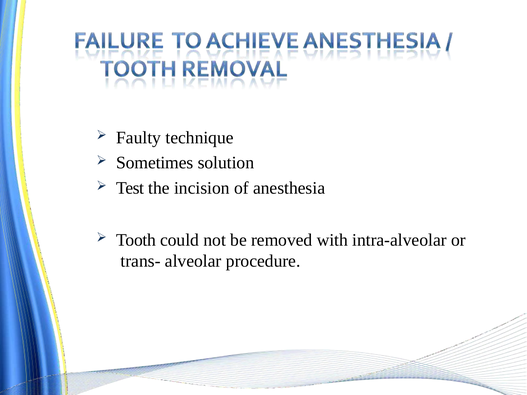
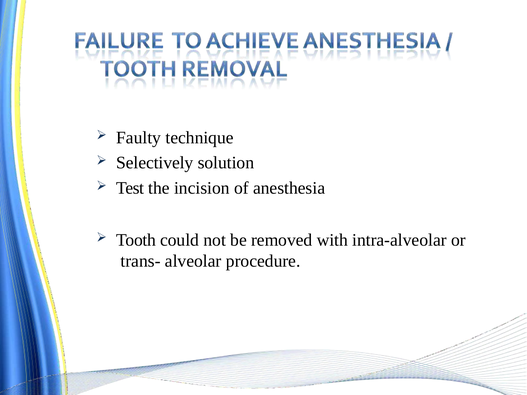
Sometimes: Sometimes -> Selectively
